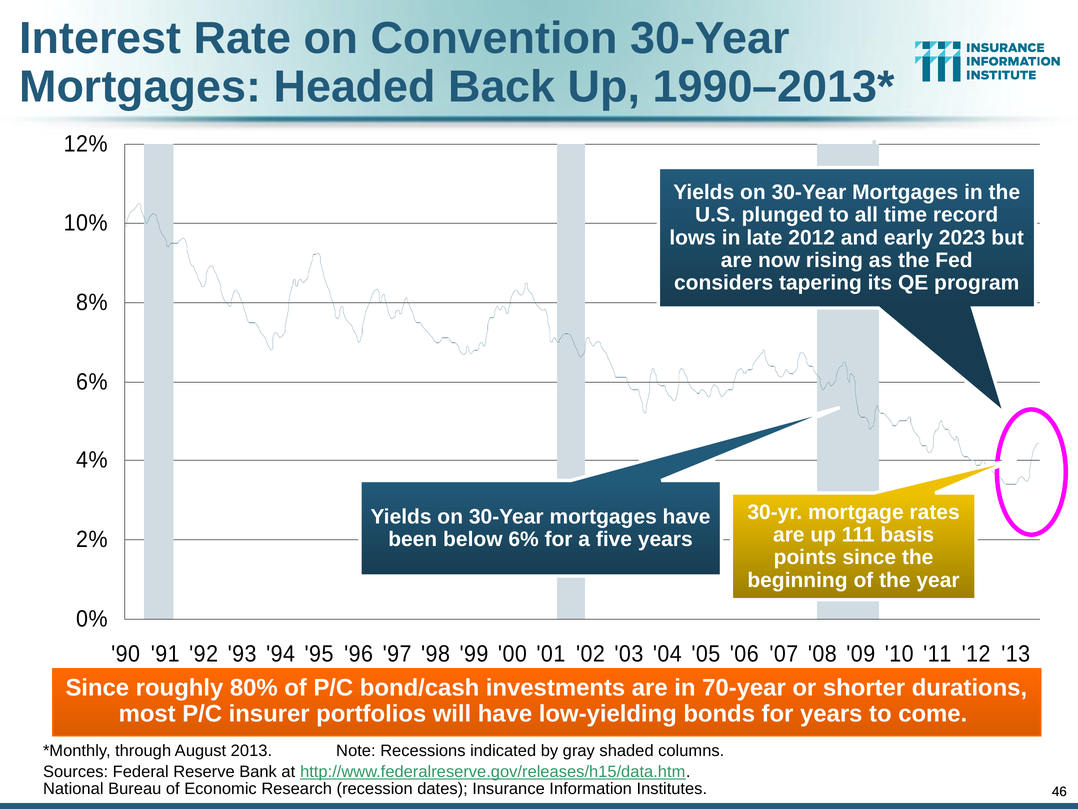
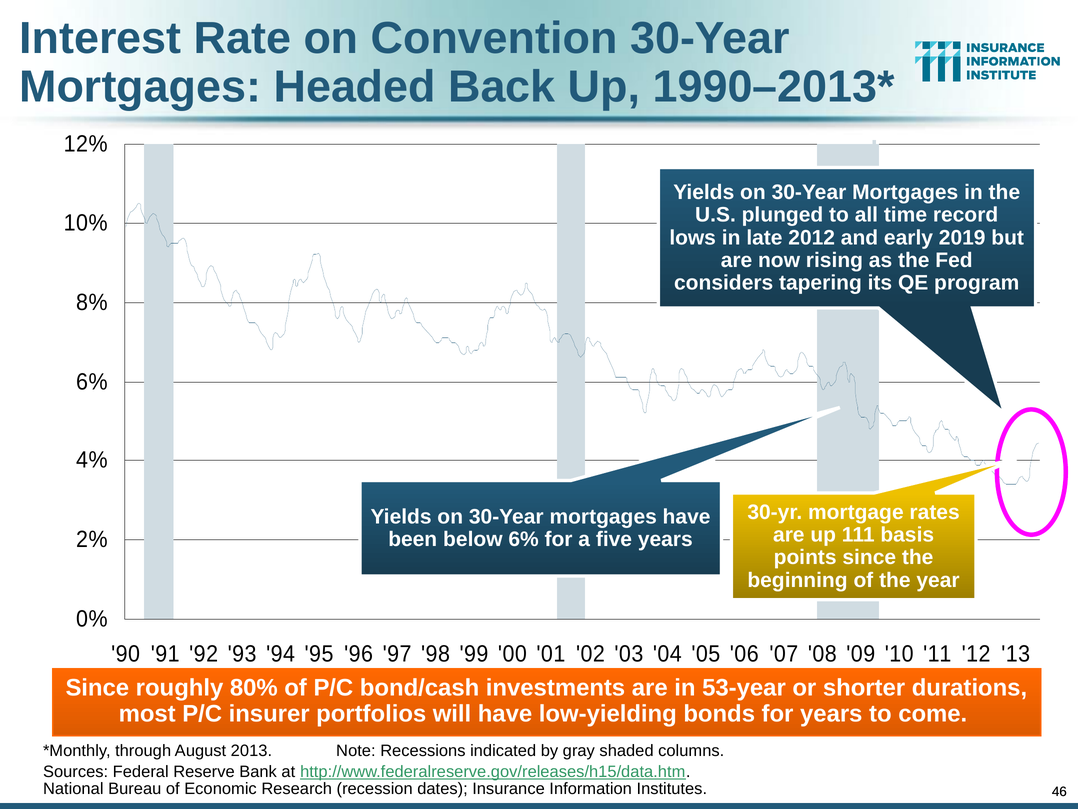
2023: 2023 -> 2019
70-year: 70-year -> 53-year
